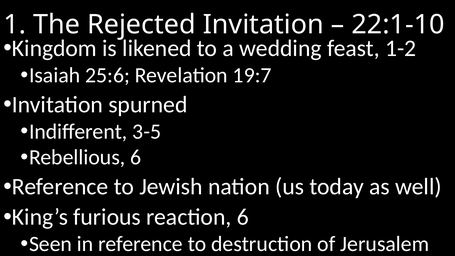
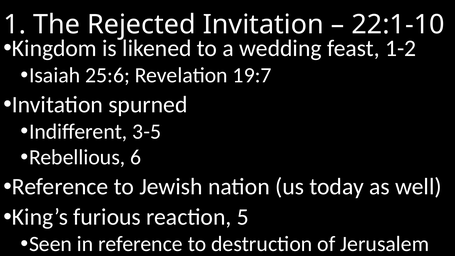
reaction 6: 6 -> 5
